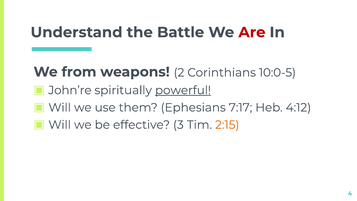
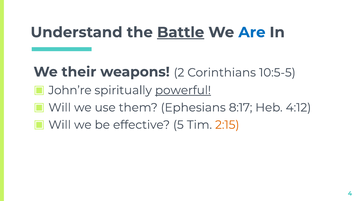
Battle underline: none -> present
Are colour: red -> blue
from: from -> their
10:0-5: 10:0-5 -> 10:5-5
7:17: 7:17 -> 8:17
3: 3 -> 5
